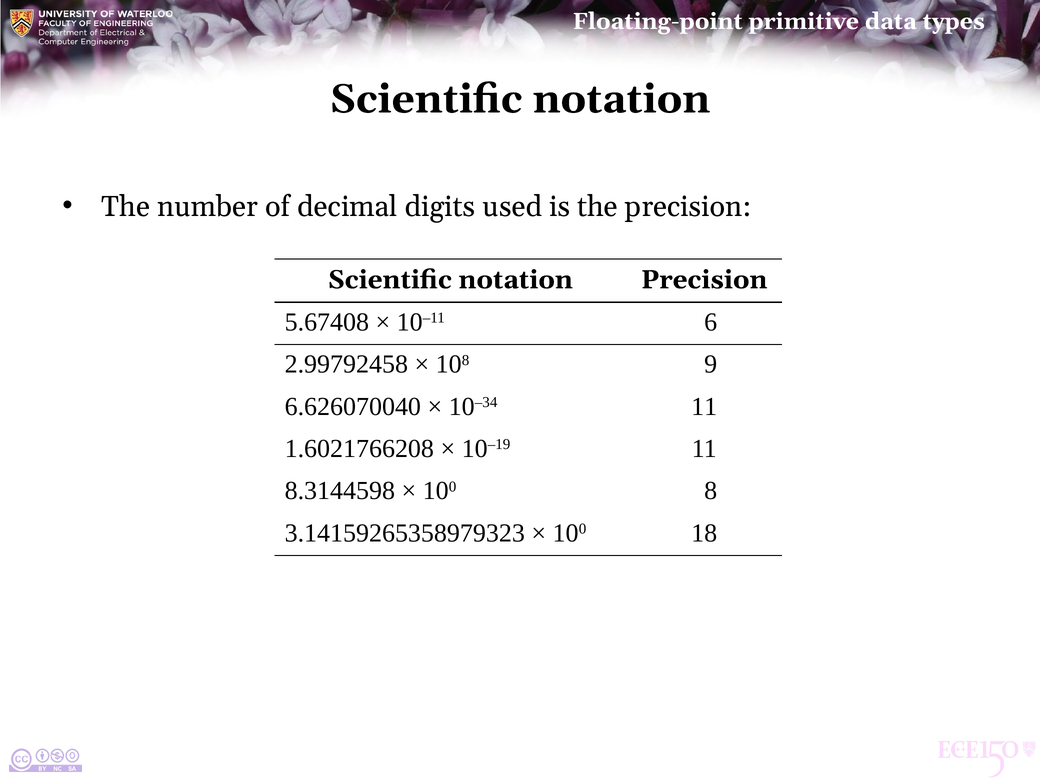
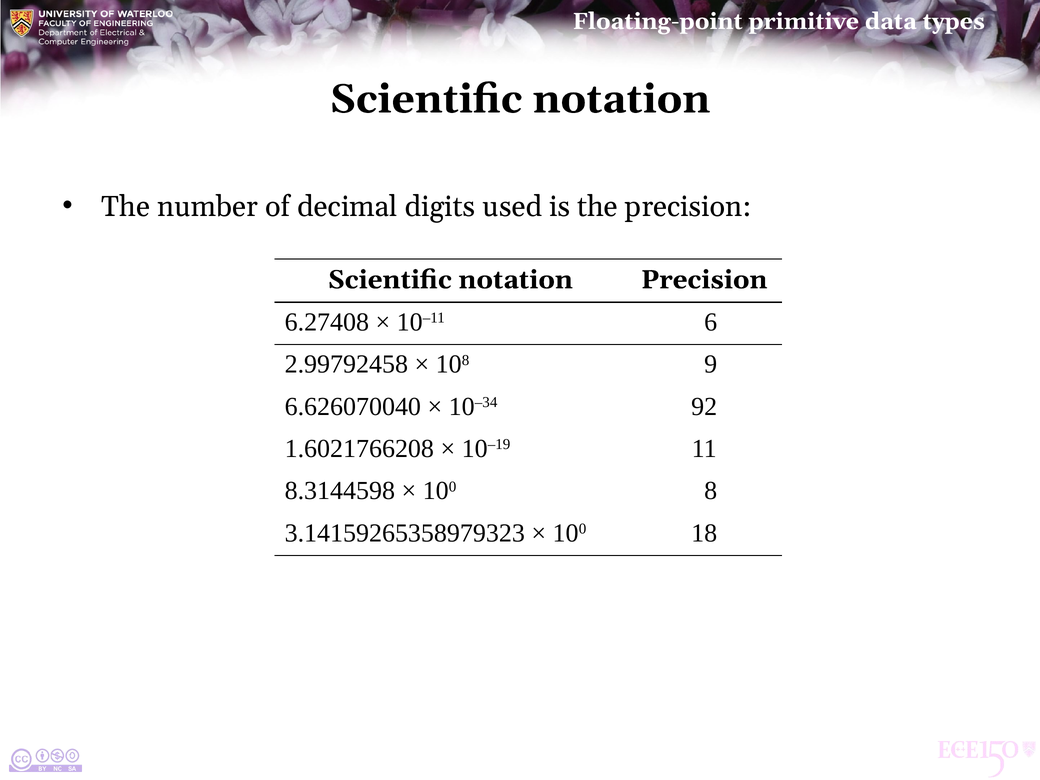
5.67408: 5.67408 -> 6.27408
10–34 11: 11 -> 92
